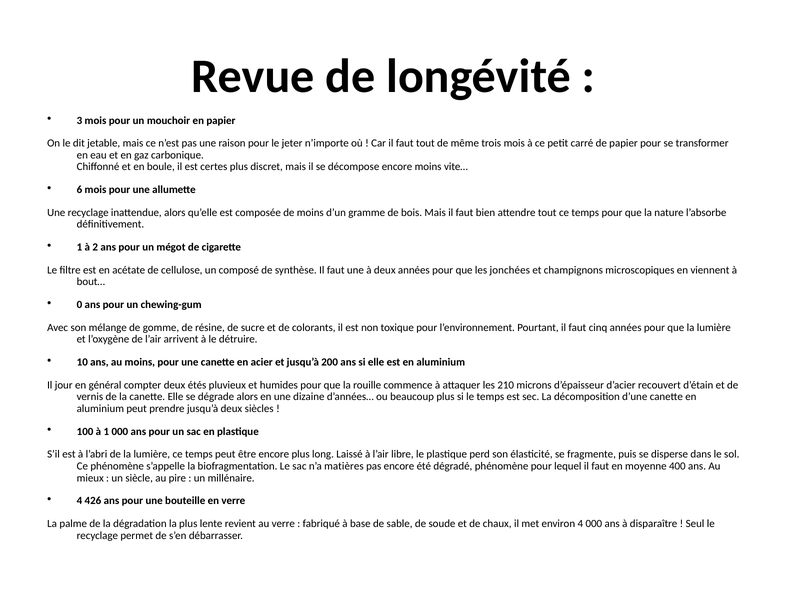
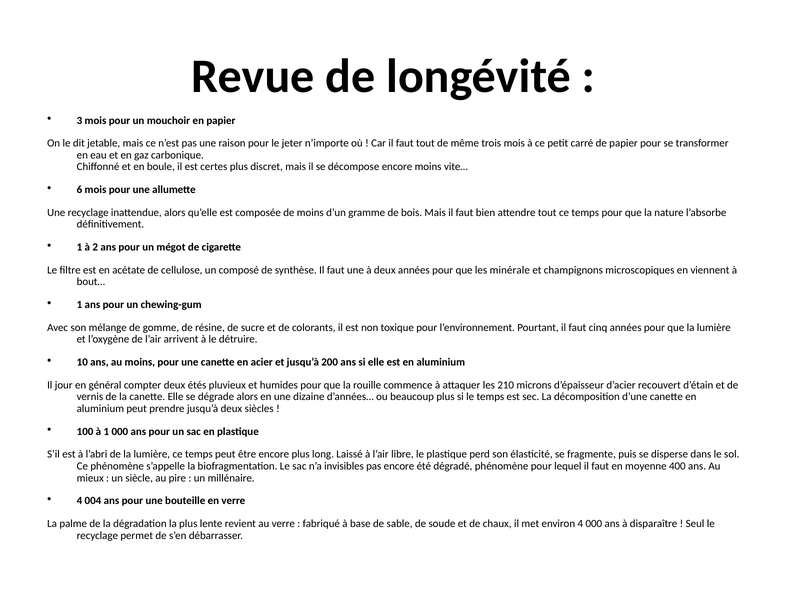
jonchées: jonchées -> minérale
0 at (80, 305): 0 -> 1
matières: matières -> invisibles
426: 426 -> 004
